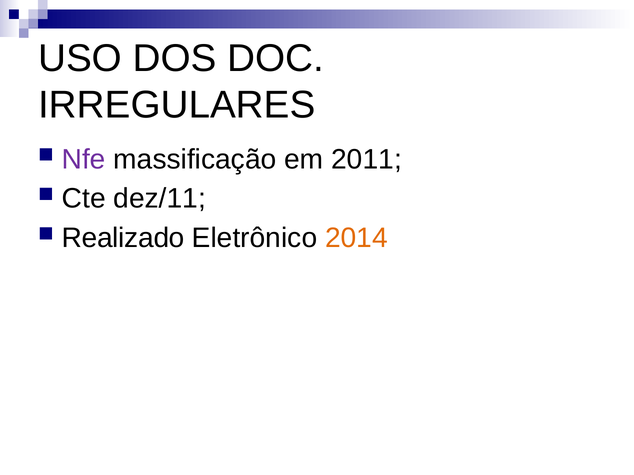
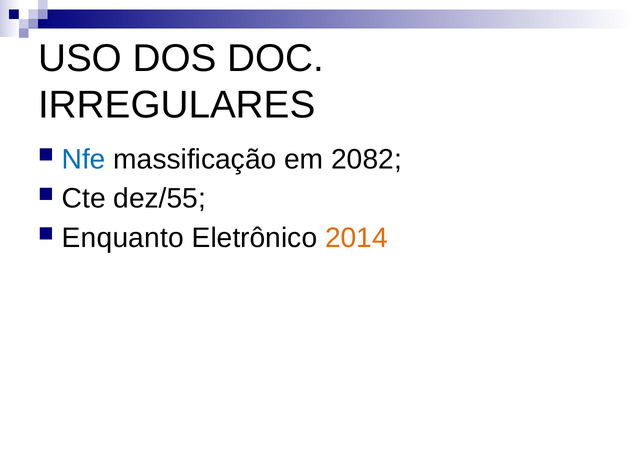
Nfe colour: purple -> blue
2011: 2011 -> 2082
dez/11: dez/11 -> dez/55
Realizado: Realizado -> Enquanto
